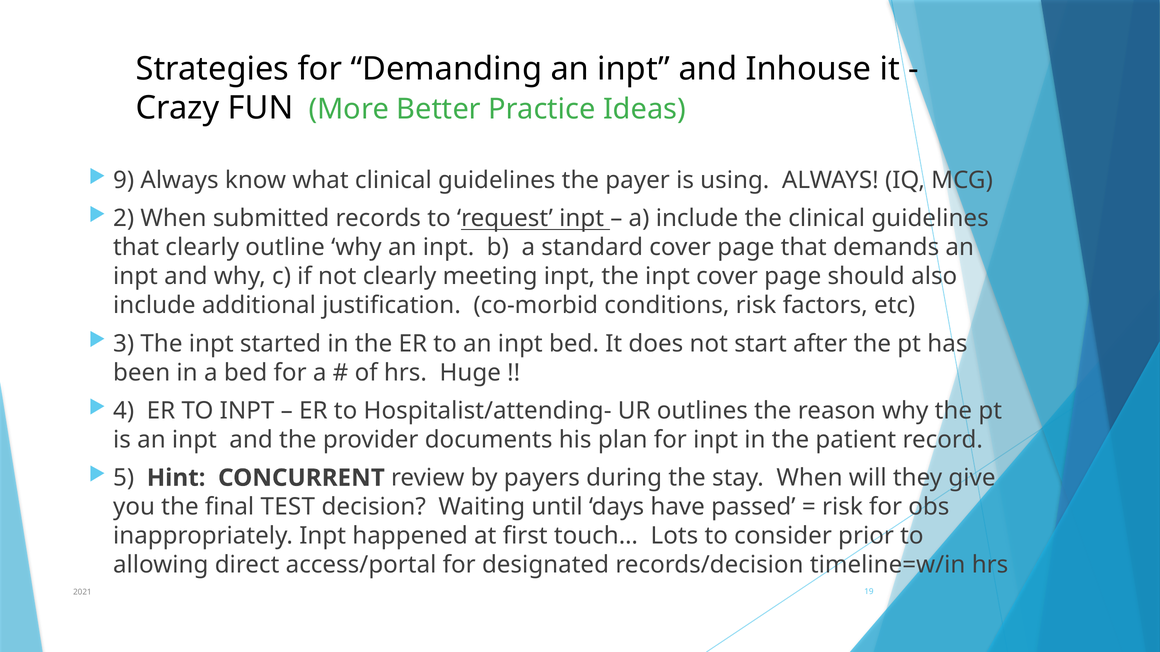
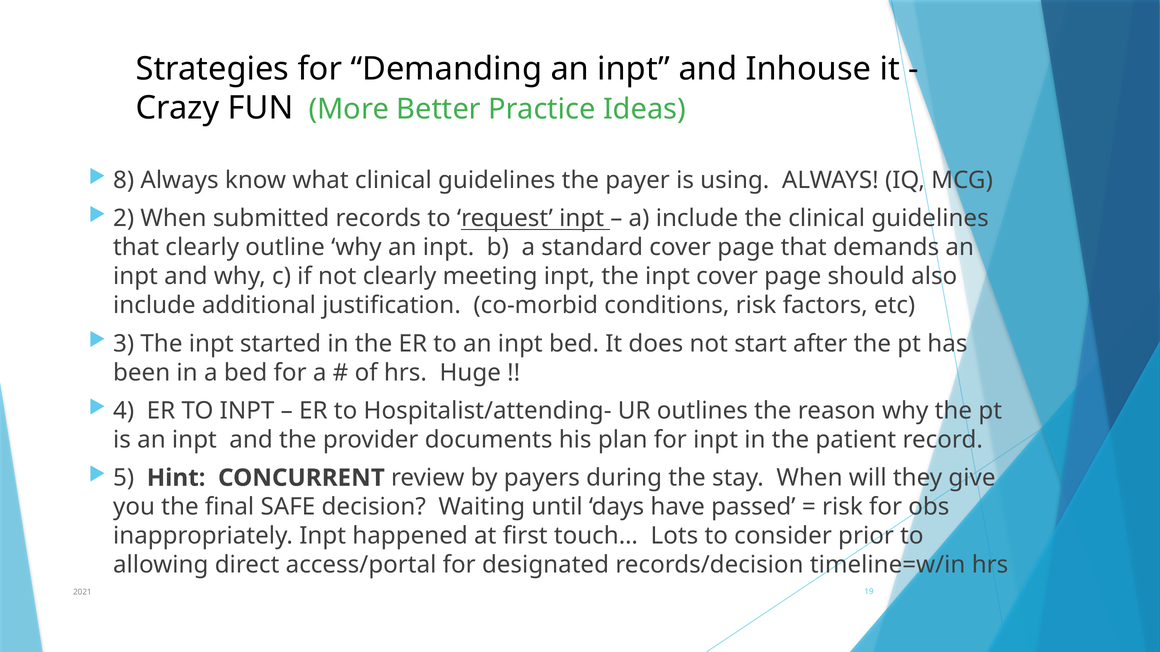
9: 9 -> 8
TEST: TEST -> SAFE
